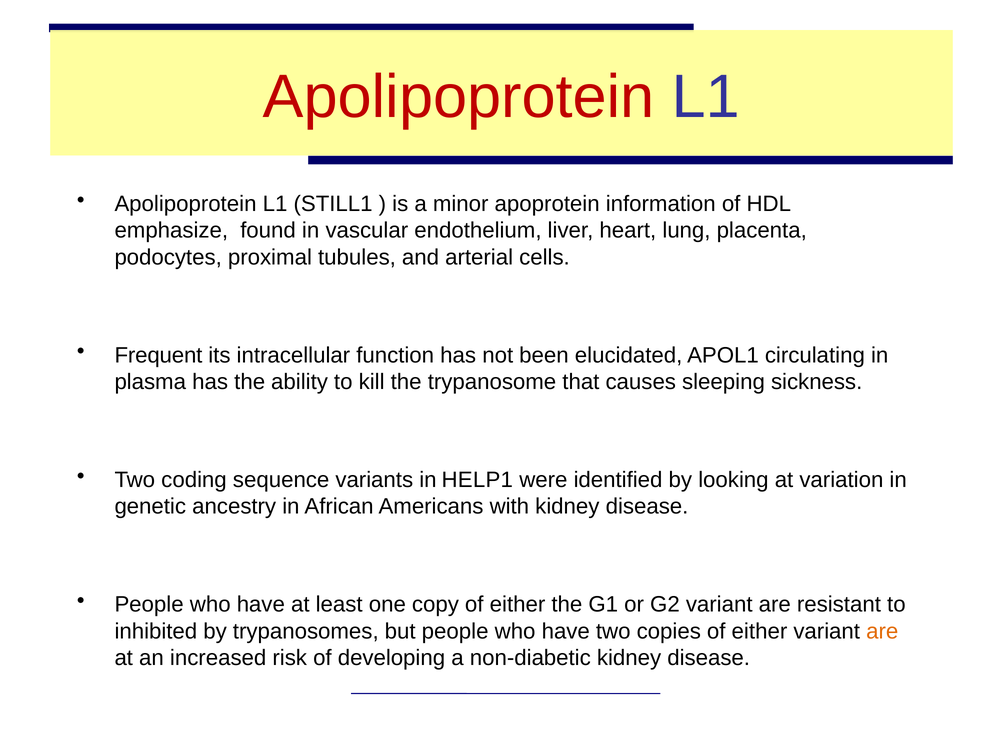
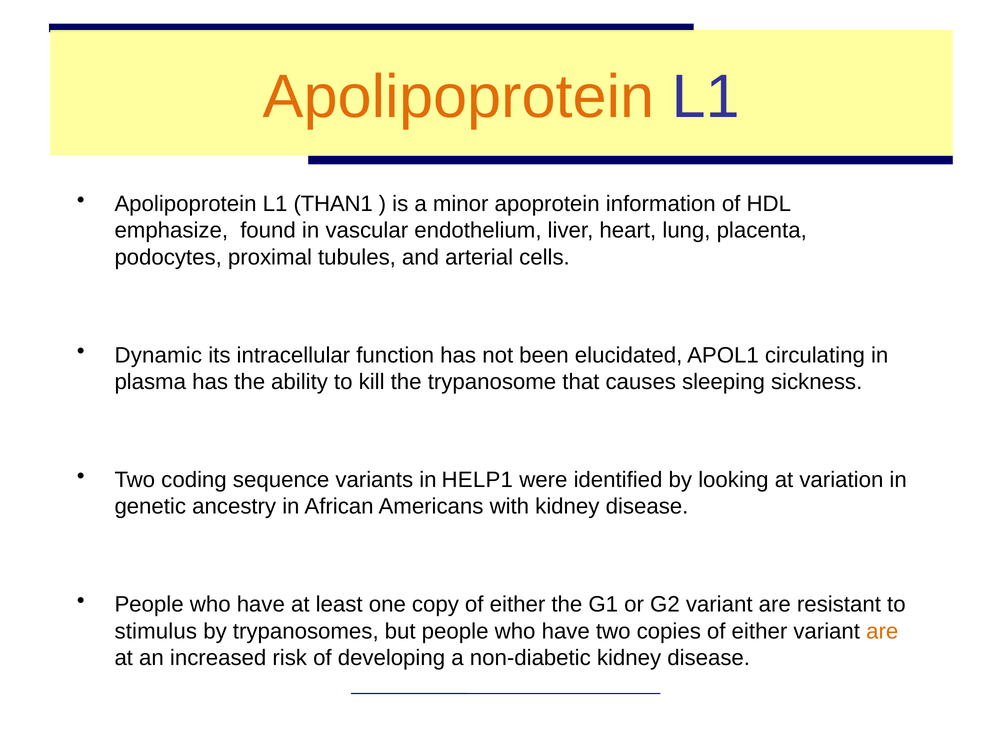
Apolipoprotein at (459, 97) colour: red -> orange
STILL1: STILL1 -> THAN1
Frequent: Frequent -> Dynamic
inhibited: inhibited -> stimulus
